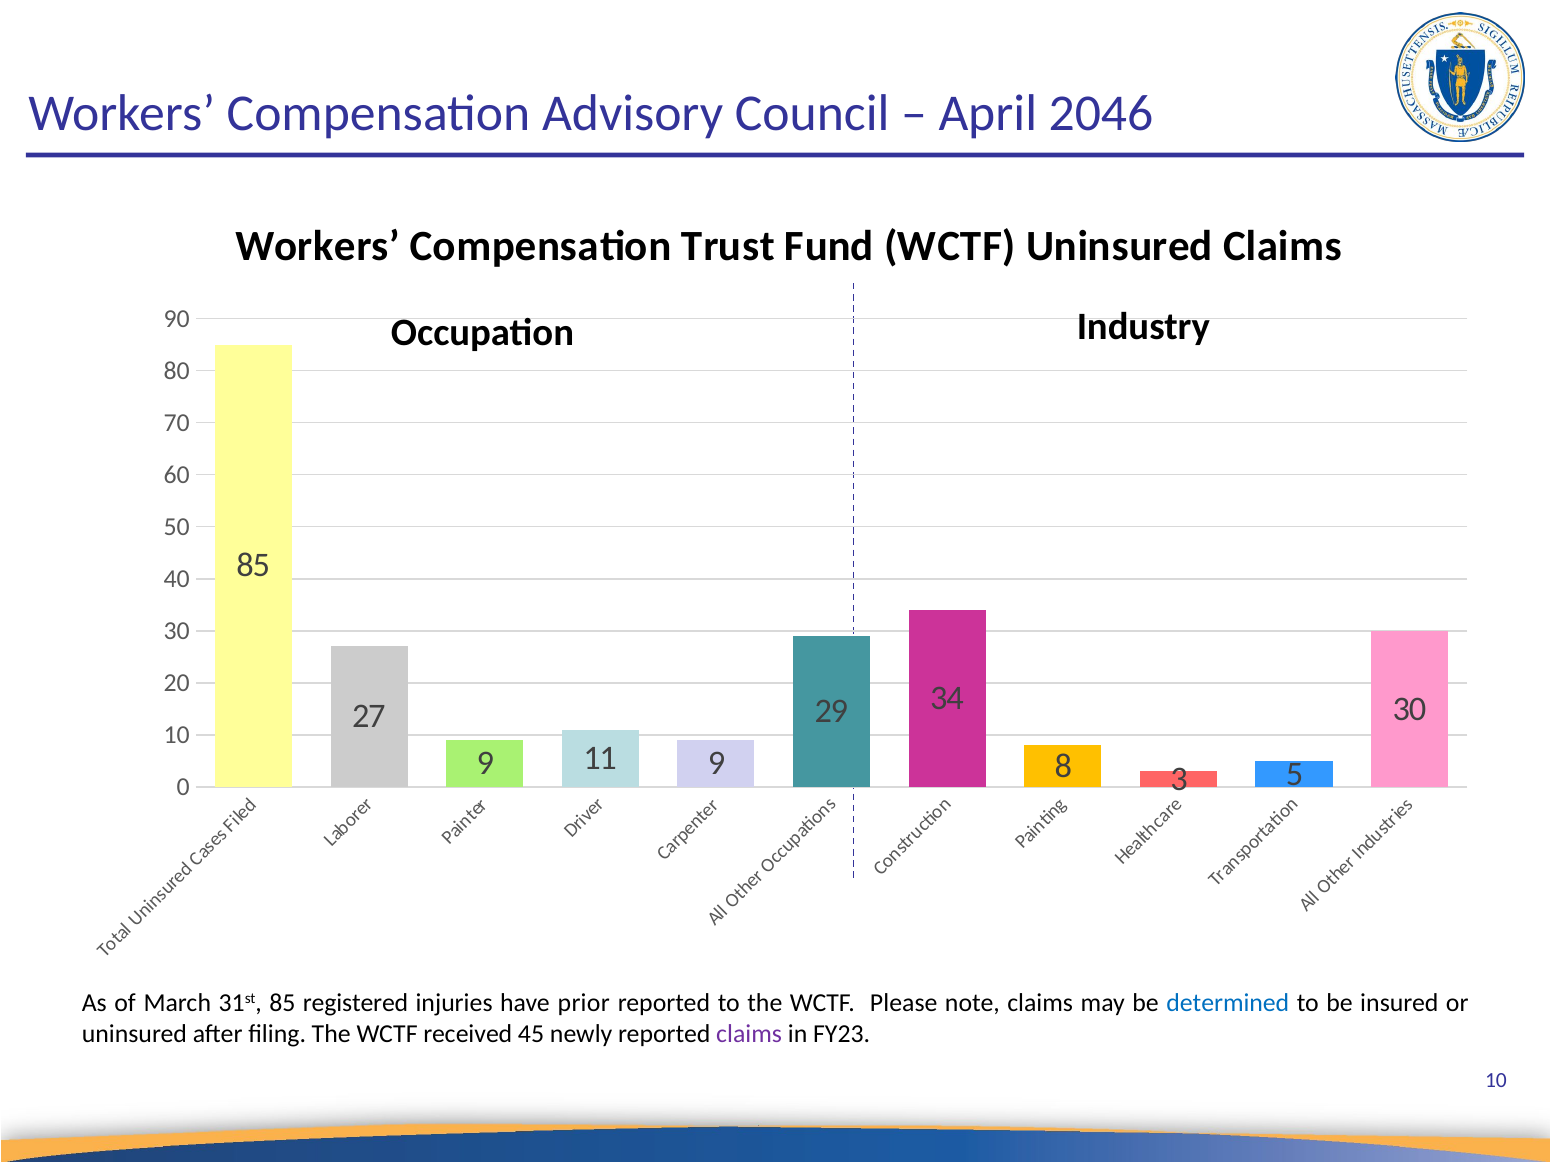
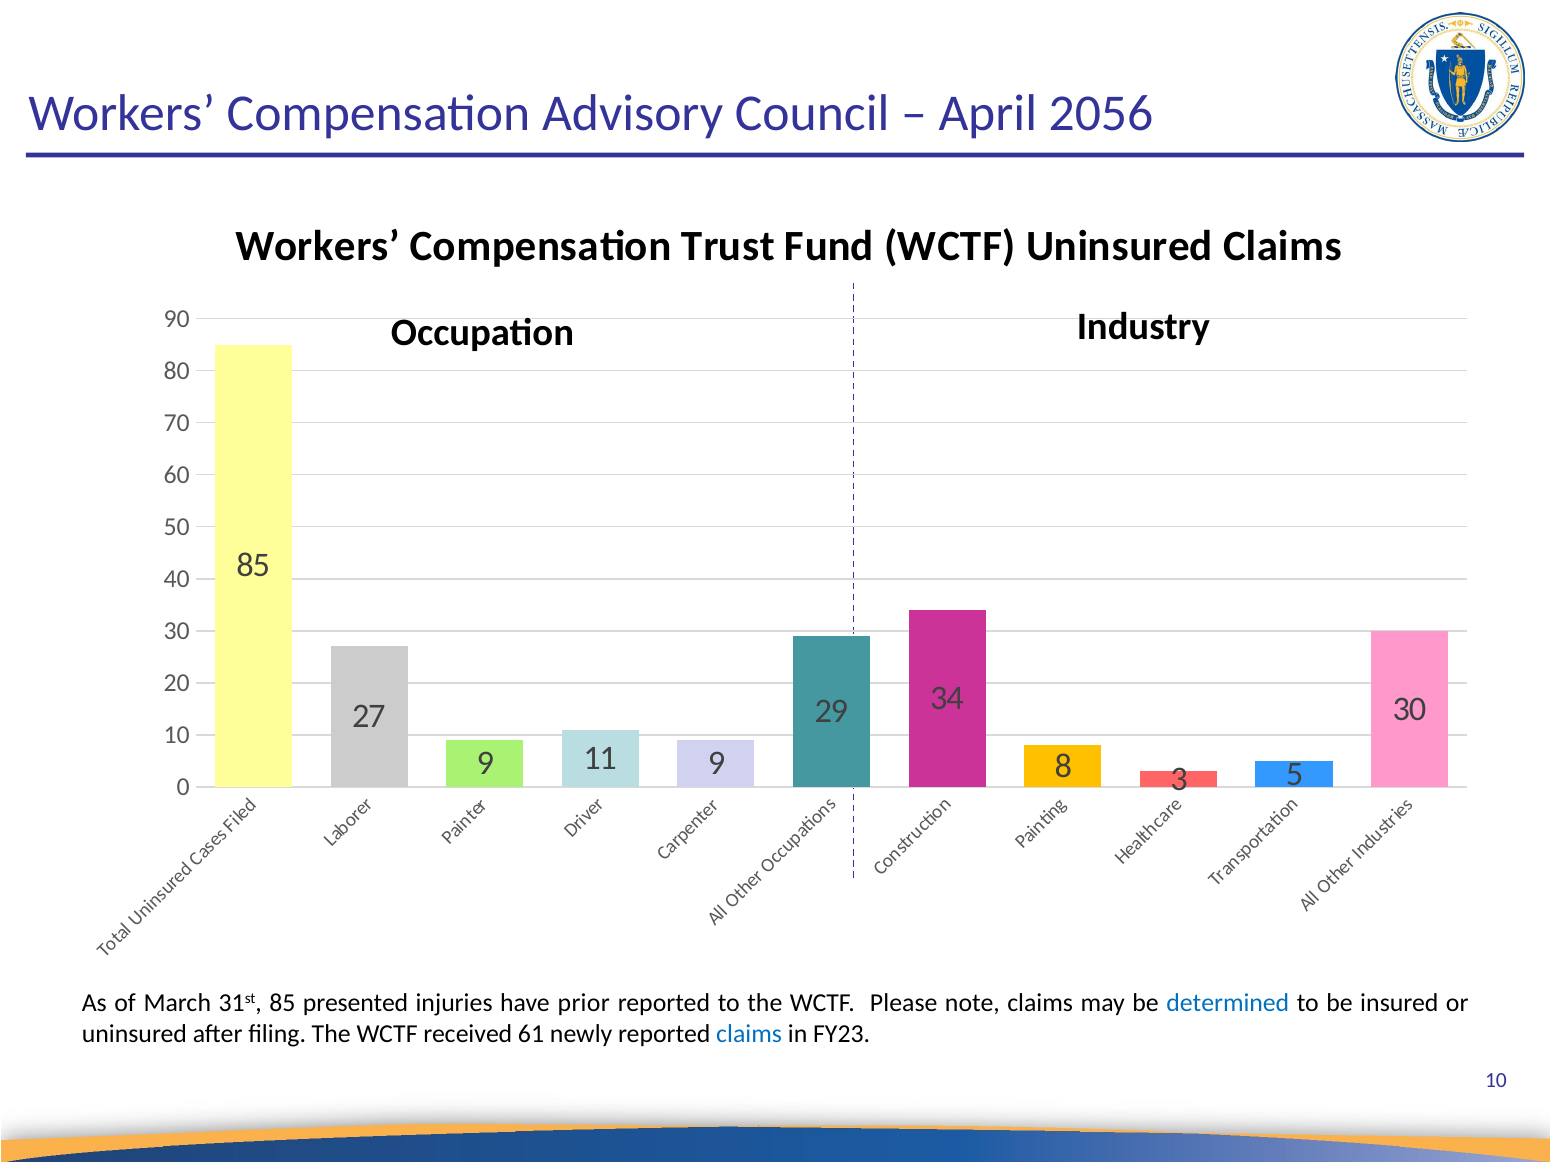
2046: 2046 -> 2056
registered: registered -> presented
45: 45 -> 61
claims at (749, 1034) colour: purple -> blue
